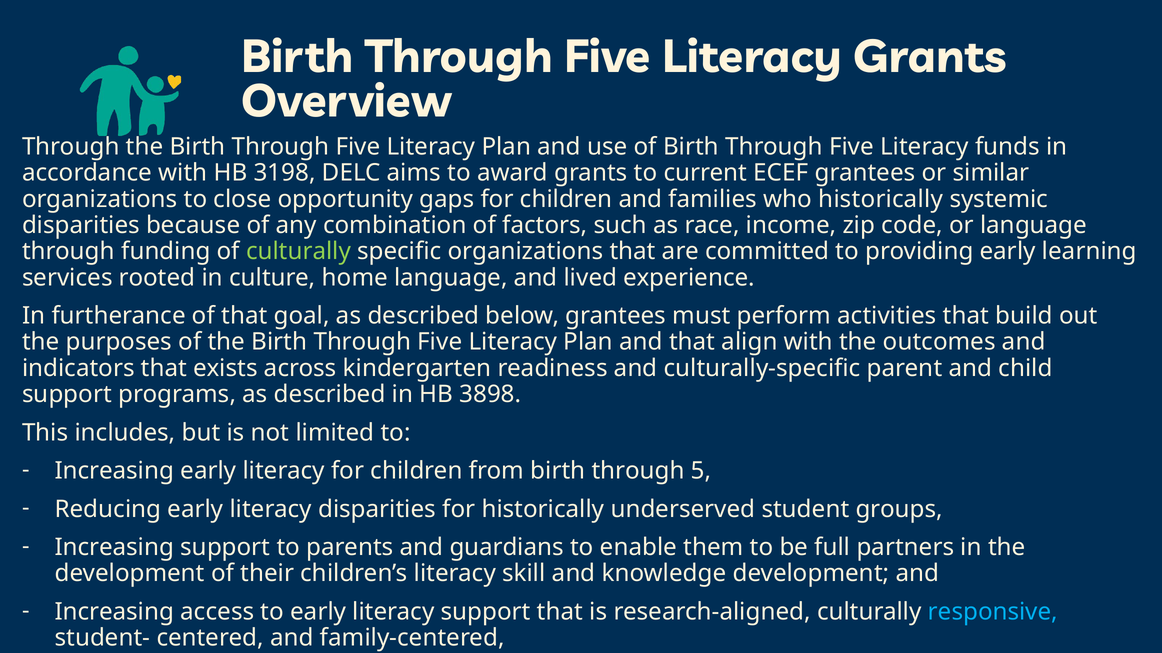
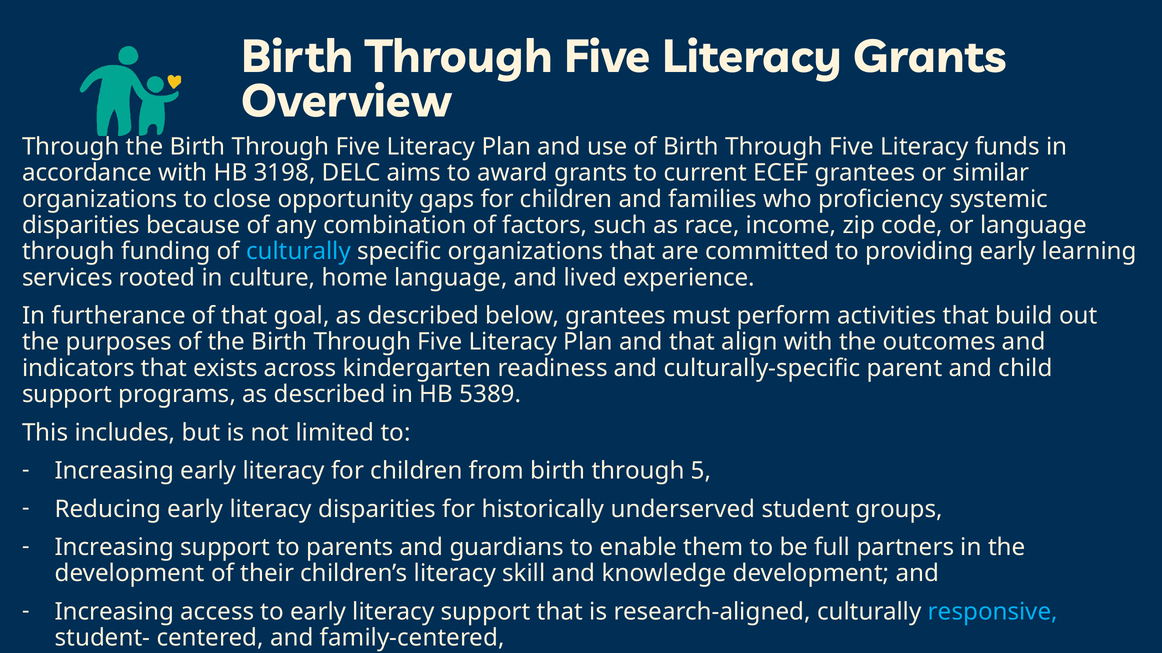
who historically: historically -> proficiency
culturally at (299, 252) colour: light green -> light blue
3898: 3898 -> 5389
